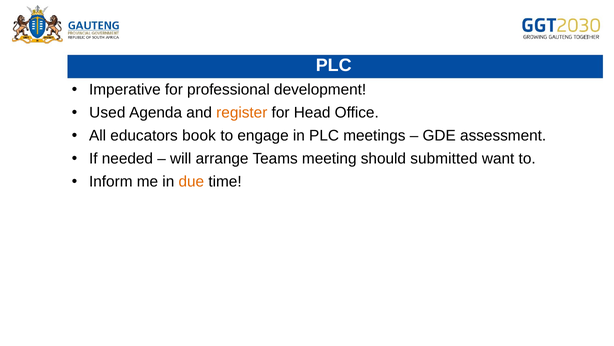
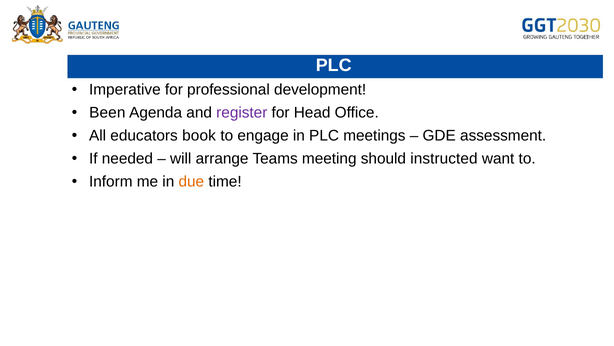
Used: Used -> Been
register colour: orange -> purple
submitted: submitted -> instructed
